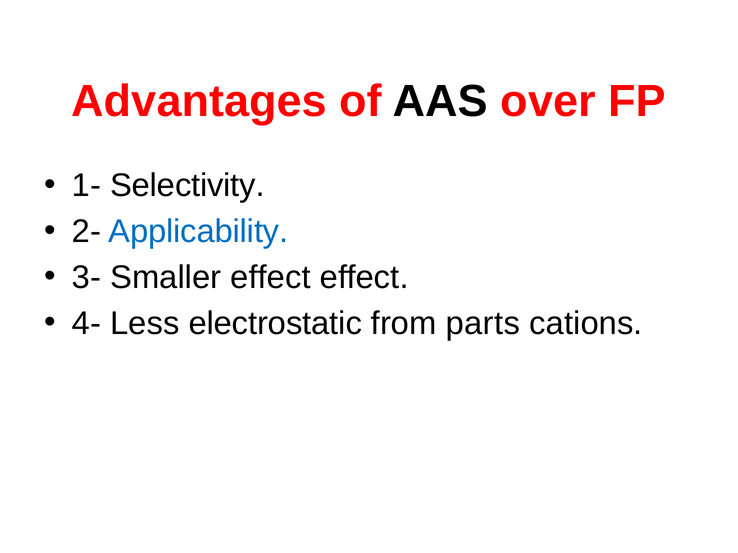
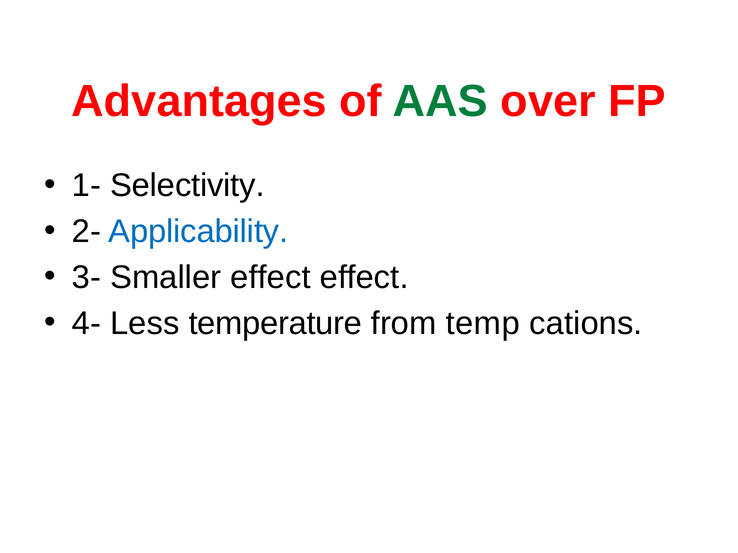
AAS colour: black -> green
electrostatic: electrostatic -> temperature
parts: parts -> temp
